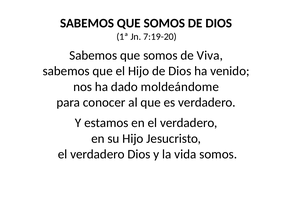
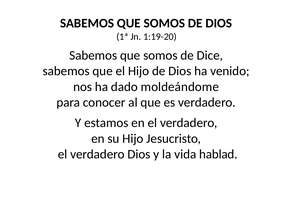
7:19-20: 7:19-20 -> 1:19-20
Viva: Viva -> Dice
vida somos: somos -> hablad
